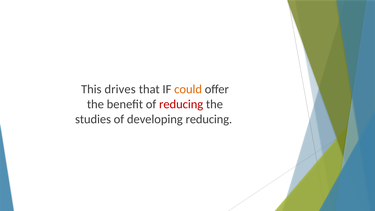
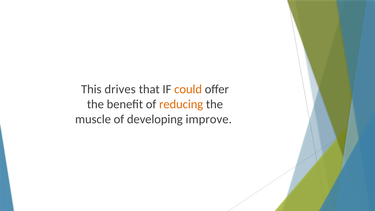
reducing at (181, 104) colour: red -> orange
studies: studies -> muscle
developing reducing: reducing -> improve
